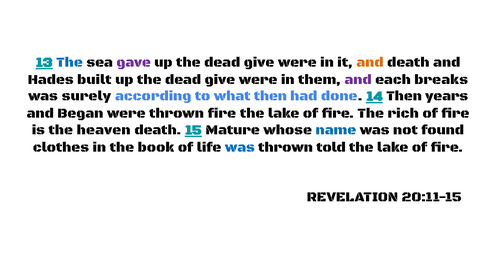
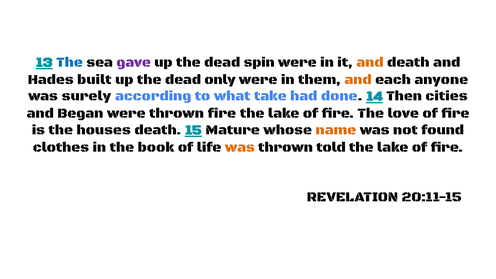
give at (259, 62): give -> spin
give at (220, 80): give -> only
and at (358, 80) colour: purple -> orange
breaks: breaks -> anyone
what then: then -> take
years: years -> cities
rich: rich -> love
heaven: heaven -> houses
name colour: blue -> orange
was at (240, 147) colour: blue -> orange
